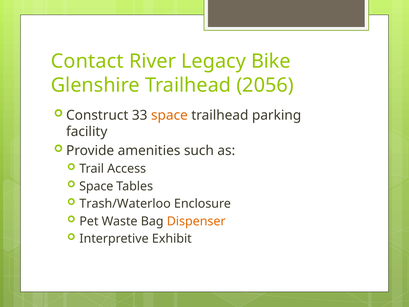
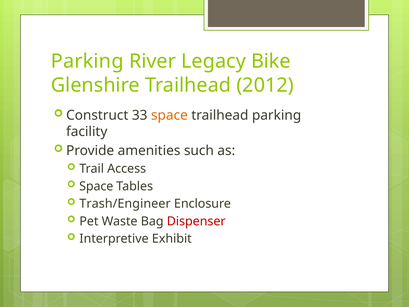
Contact at (87, 61): Contact -> Parking
2056: 2056 -> 2012
Trash/Waterloo: Trash/Waterloo -> Trash/Engineer
Dispenser colour: orange -> red
